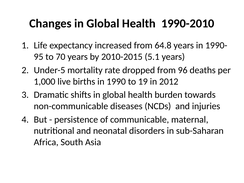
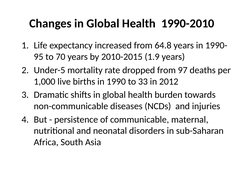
5.1: 5.1 -> 1.9
96: 96 -> 97
19: 19 -> 33
